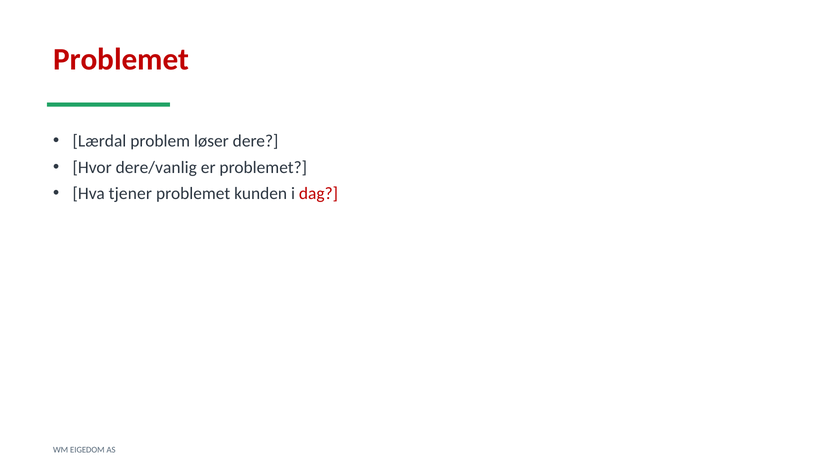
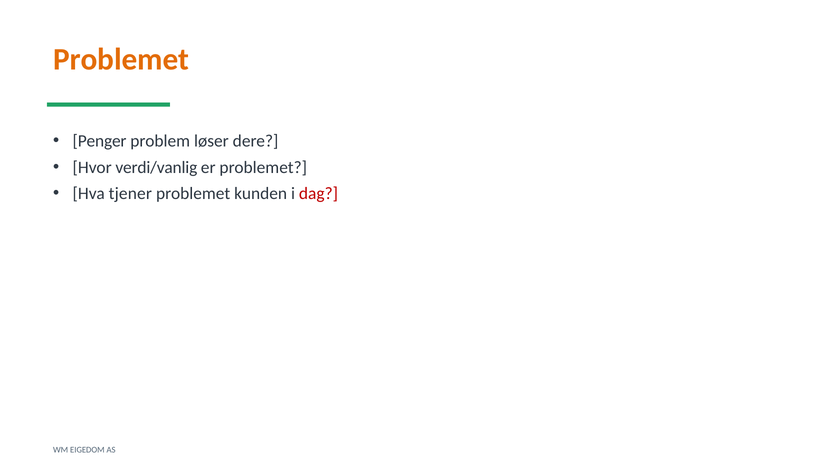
Problemet at (121, 60) colour: red -> orange
Lærdal: Lærdal -> Penger
dere/vanlig: dere/vanlig -> verdi/vanlig
